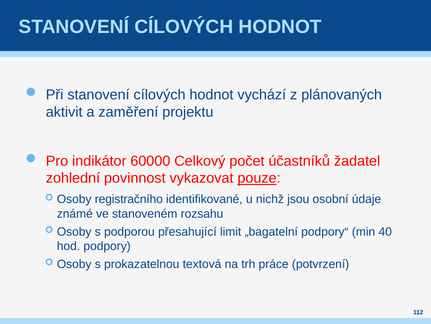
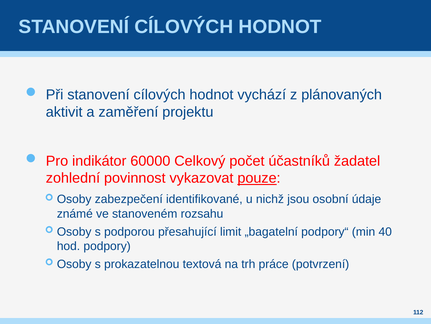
registračního: registračního -> zabezpečení
